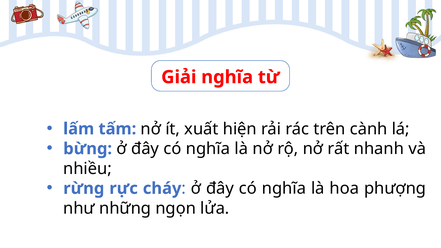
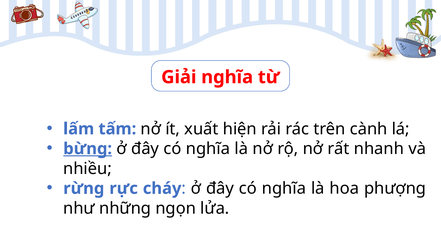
bừng underline: none -> present
